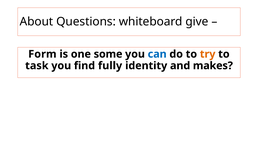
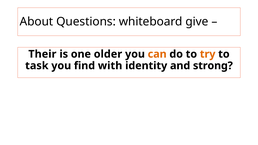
Form: Form -> Their
some: some -> older
can colour: blue -> orange
fully: fully -> with
makes: makes -> strong
